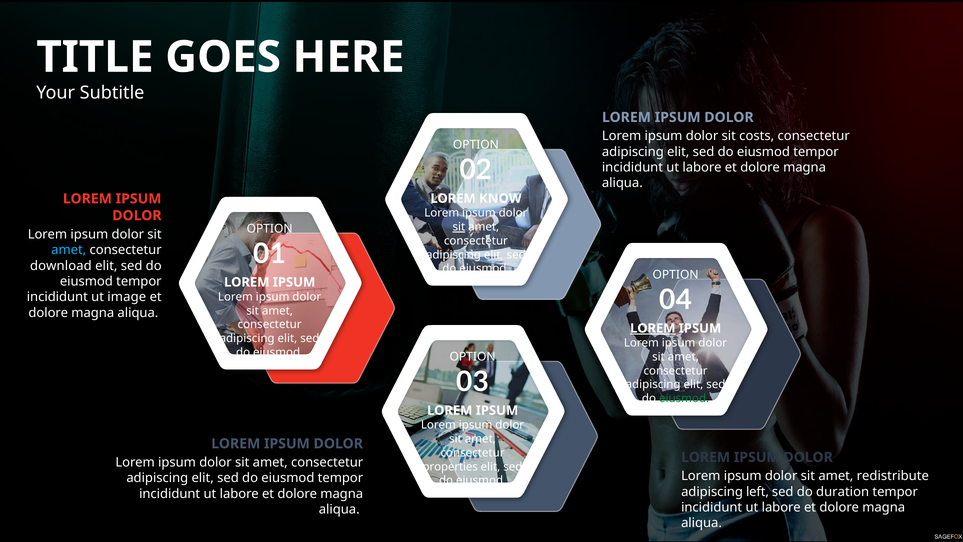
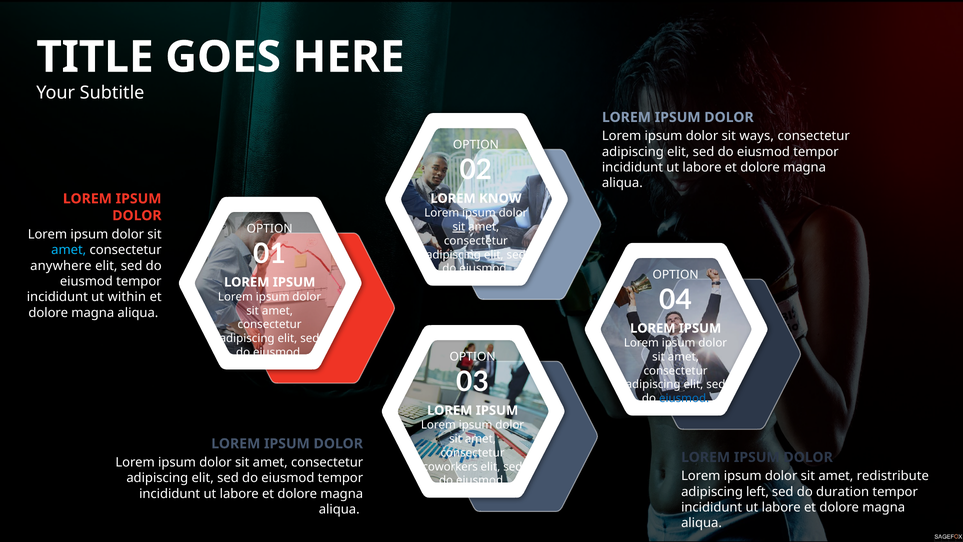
costs: costs -> ways
download: download -> anywhere
image: image -> within
LOREM at (653, 328) underline: present -> none
eiusmod at (684, 398) colour: green -> blue
properties: properties -> coworkers
